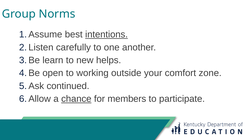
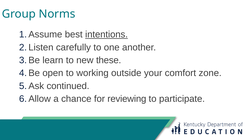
helps: helps -> these
chance underline: present -> none
members: members -> reviewing
